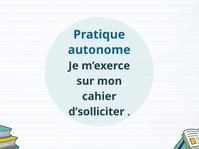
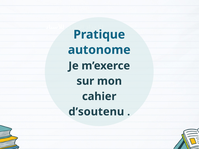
d’solliciter: d’solliciter -> d’soutenu
